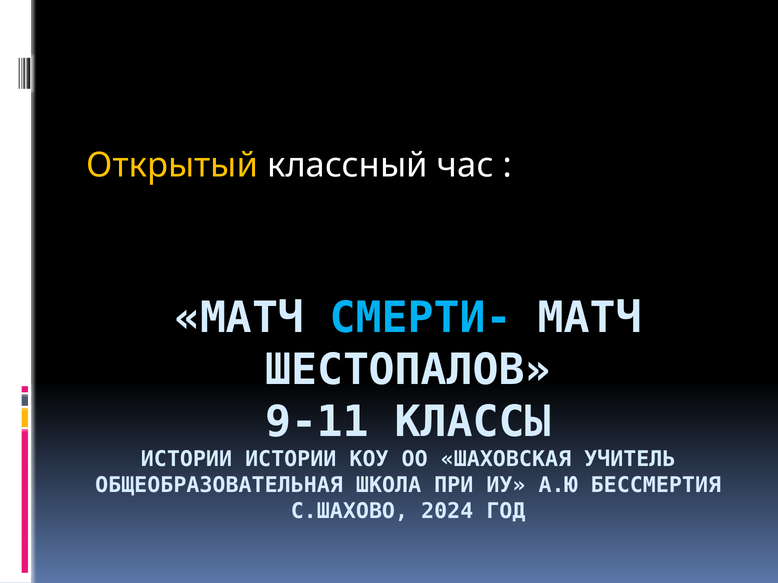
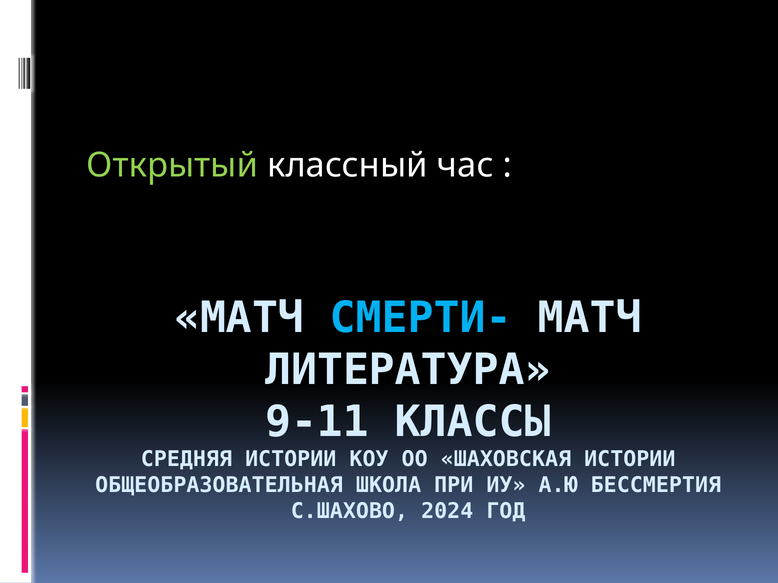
Открытый colour: yellow -> light green
ШЕСТОПАЛОВ: ШЕСТОПАЛОВ -> ЛИТЕРАТУРА
ИСТОРИИ at (186, 460): ИСТОРИИ -> СРЕДНЯЯ
ШАХОВСКАЯ УЧИТЕЛЬ: УЧИТЕЛЬ -> ИСТОРИИ
